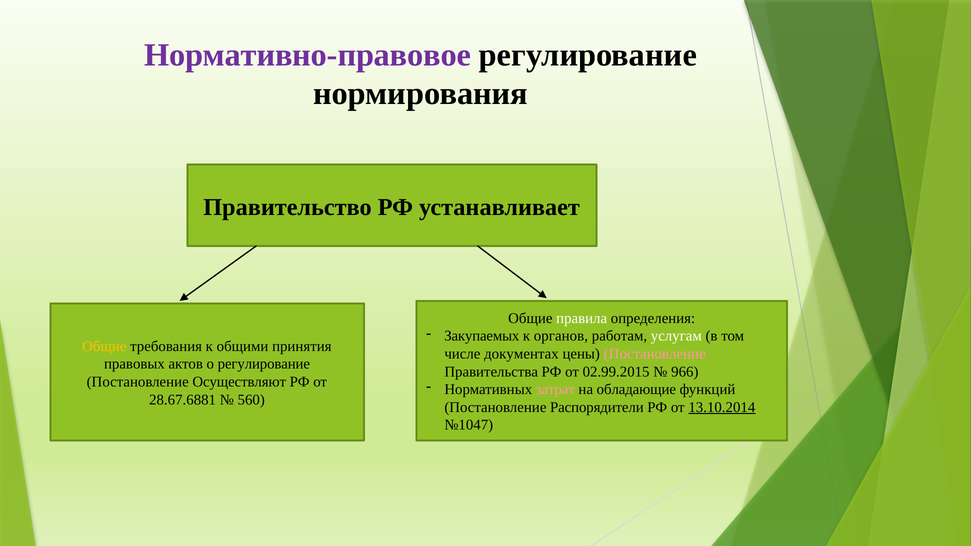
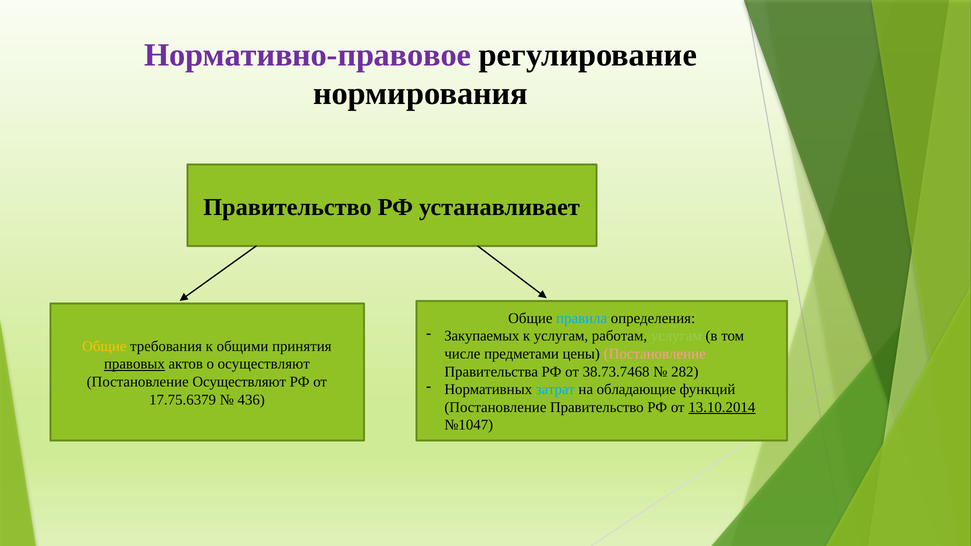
правила colour: white -> light blue
к органов: органов -> услугам
услугам at (676, 336) colour: white -> light green
документах: документах -> предметами
правовых underline: none -> present
о регулирование: регулирование -> осуществляют
02.99.2015: 02.99.2015 -> 38.73.7468
966: 966 -> 282
затрат colour: pink -> light blue
28.67.6881: 28.67.6881 -> 17.75.6379
560: 560 -> 436
Постановление Распорядители: Распорядители -> Правительство
